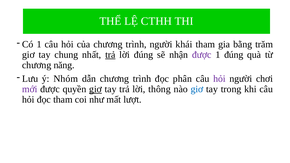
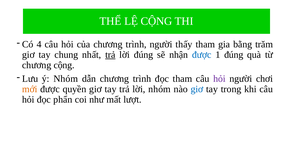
LỆ CTHH: CTHH -> CỘNG
Có 1: 1 -> 4
khái: khái -> thấy
được at (202, 55) colour: purple -> blue
chương năng: năng -> cộng
đọc phân: phân -> tham
mới colour: purple -> orange
giơ at (95, 89) underline: present -> none
lời thông: thông -> nhóm
đọc tham: tham -> phẩn
